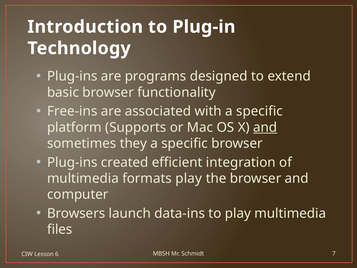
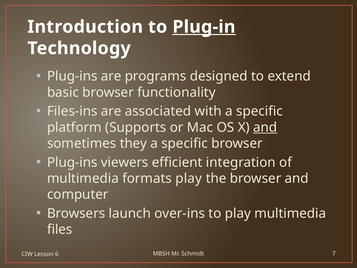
Plug-in underline: none -> present
Free-ins: Free-ins -> Files-ins
created: created -> viewers
data-ins: data-ins -> over-ins
